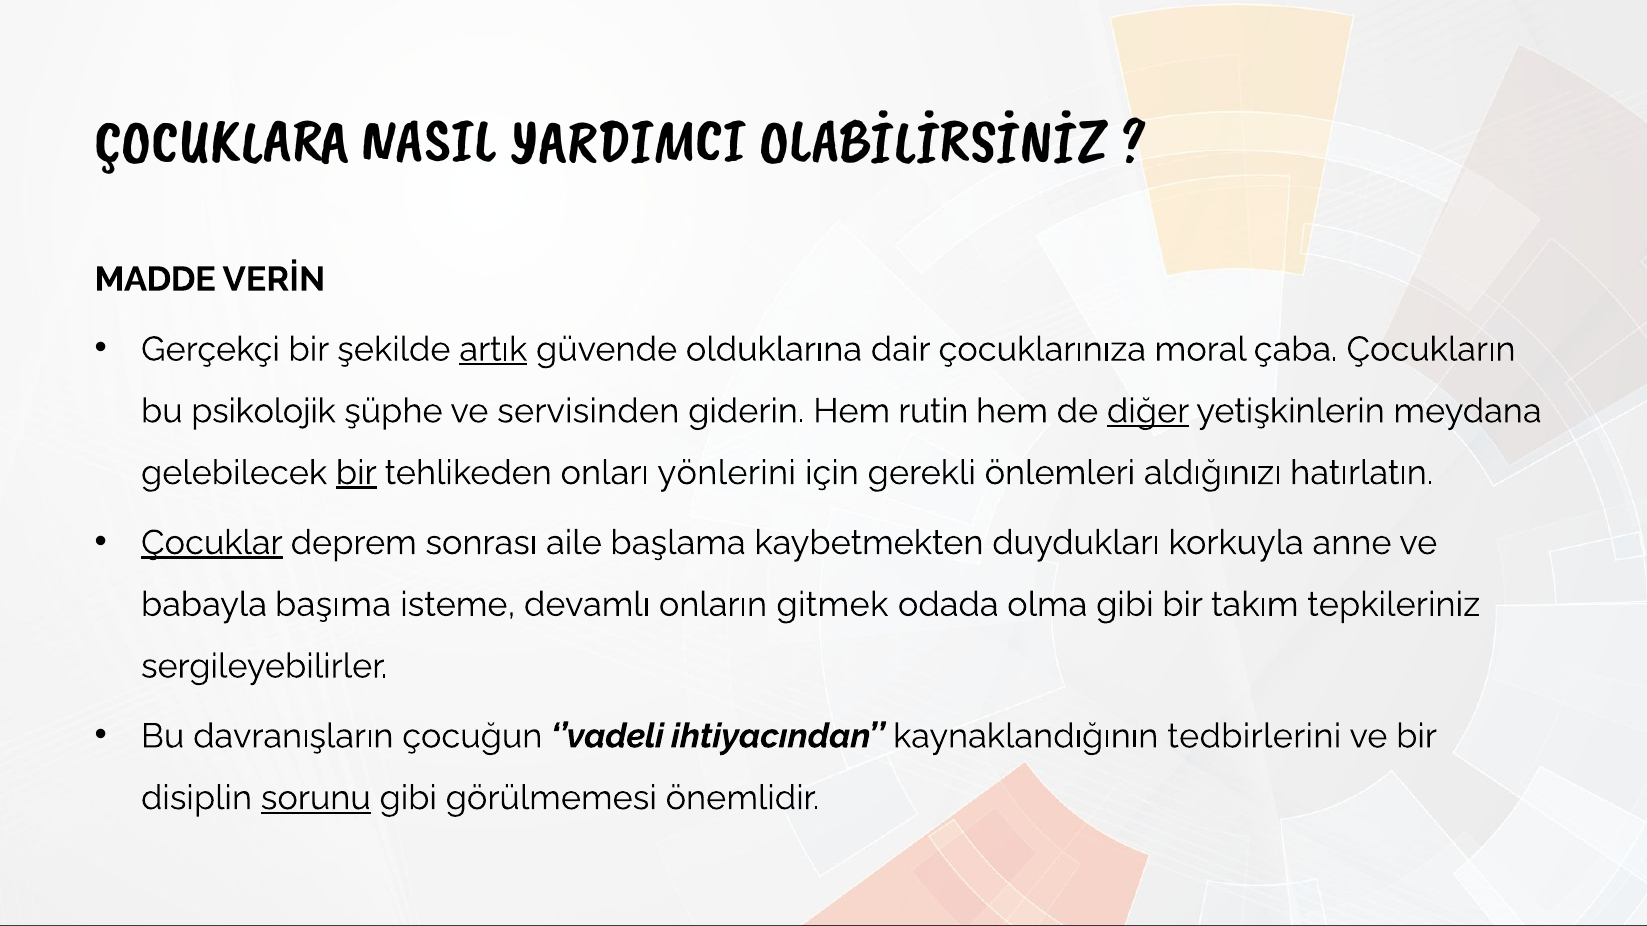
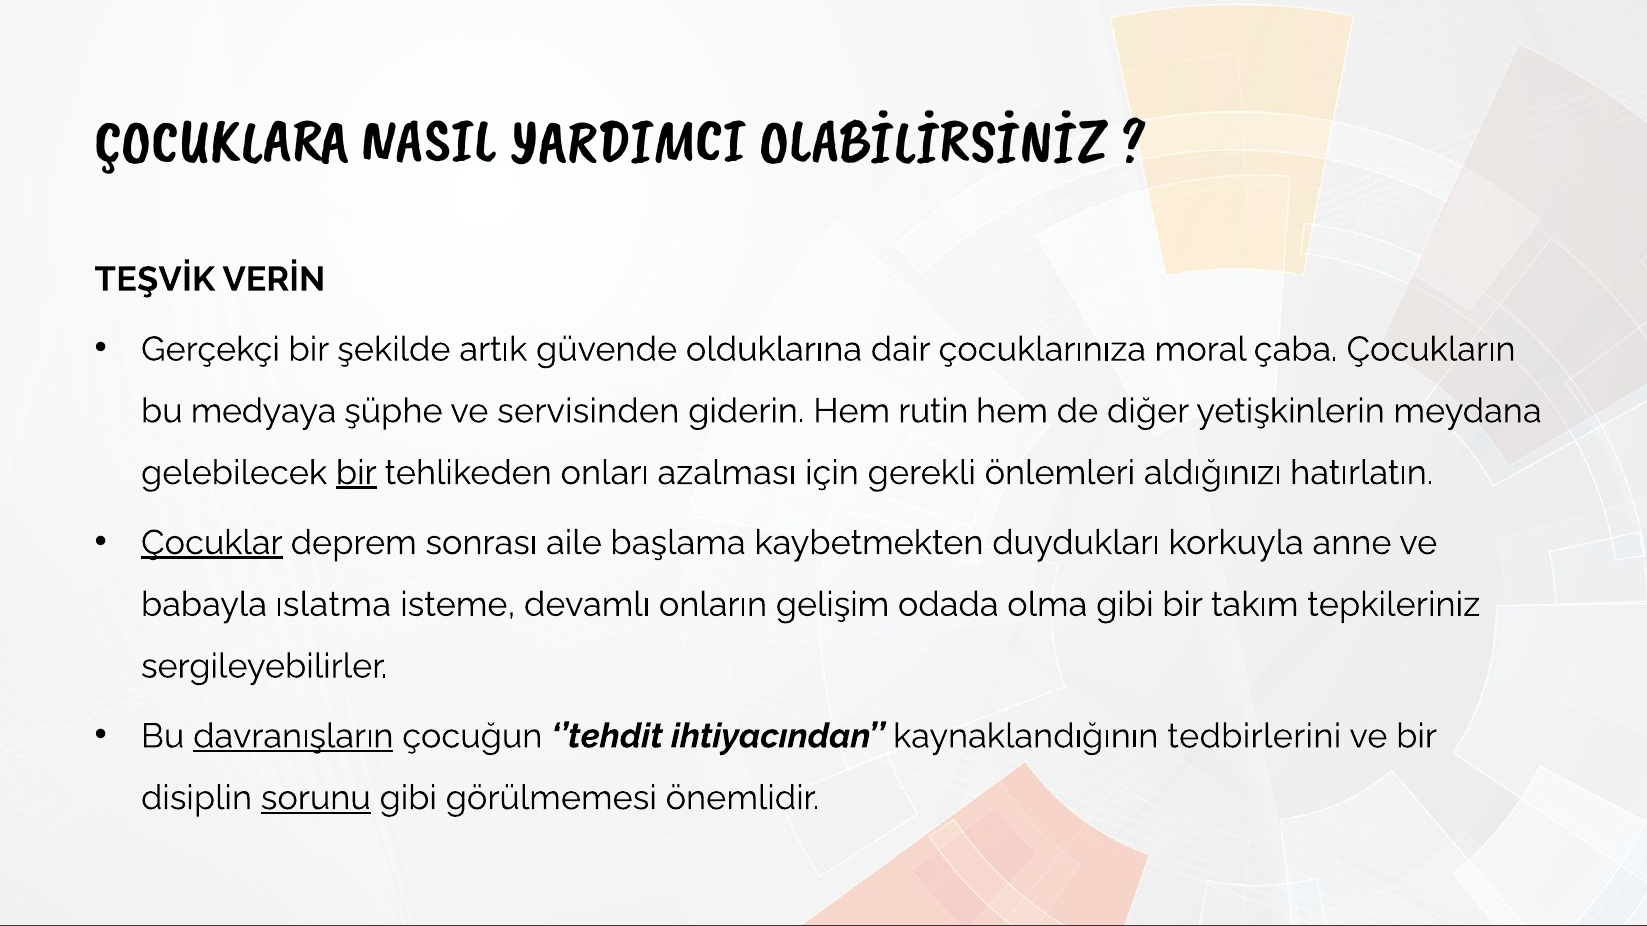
MADDE: MADDE -> TEŞVİK
artık underline: present -> none
psikolojik: psikolojik -> medyaya
diğer underline: present -> none
yönlerini: yönlerini -> azalması
başıma: başıma -> ıslatma
gitmek: gitmek -> gelişim
davranışların underline: none -> present
’vadeli: ’vadeli -> ’tehdit
